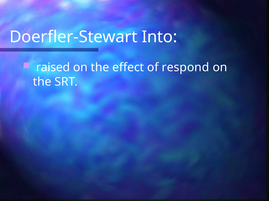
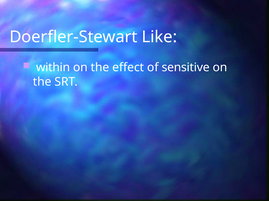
Into: Into -> Like
raised: raised -> within
respond: respond -> sensitive
